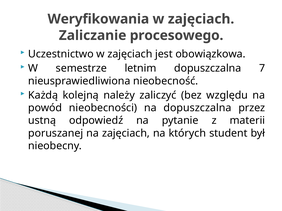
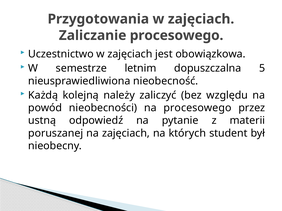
Weryfikowania: Weryfikowania -> Przygotowania
7: 7 -> 5
na dopuszczalna: dopuszczalna -> procesowego
